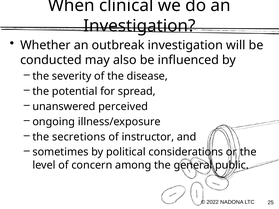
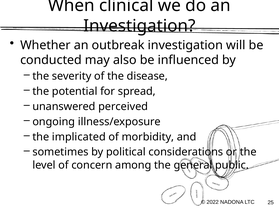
secretions: secretions -> implicated
instructor: instructor -> morbidity
